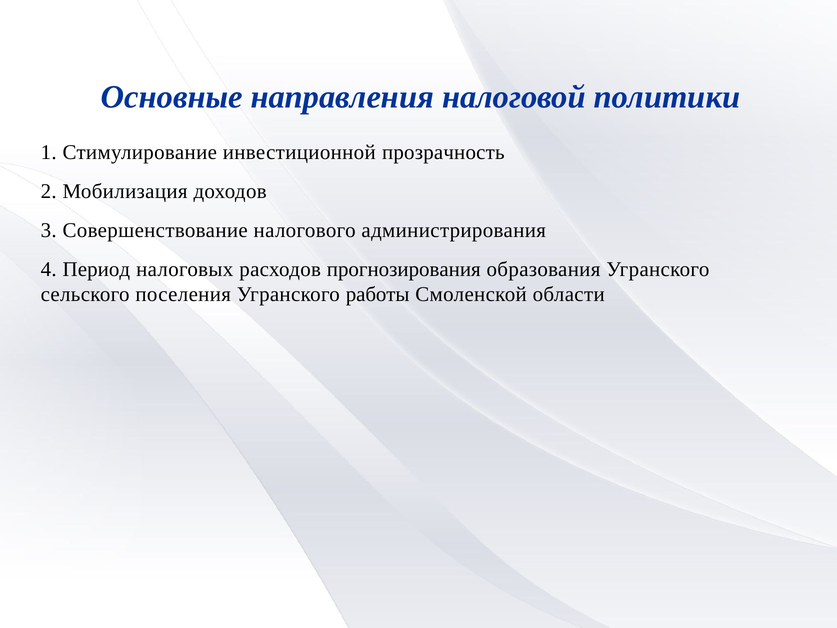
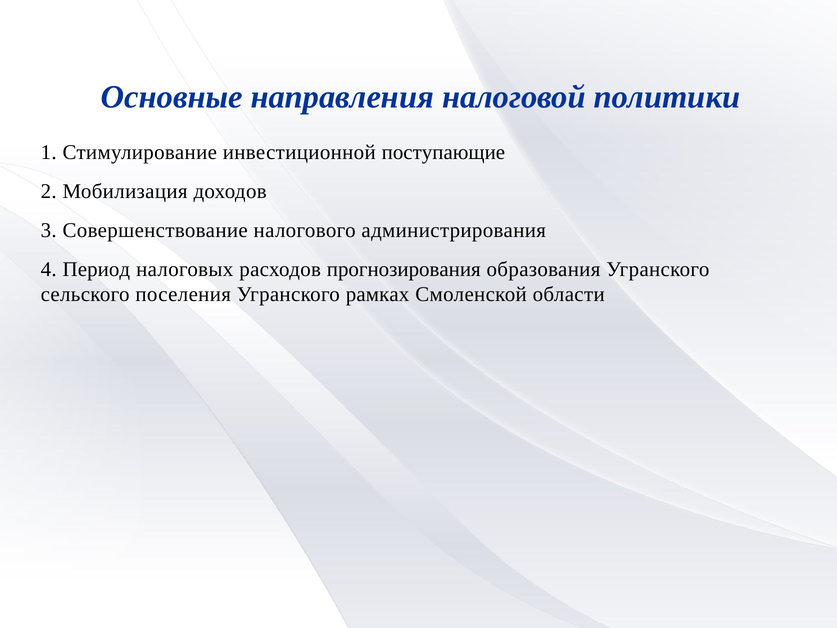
прозрачность: прозрачность -> поступающие
работы: работы -> рамках
